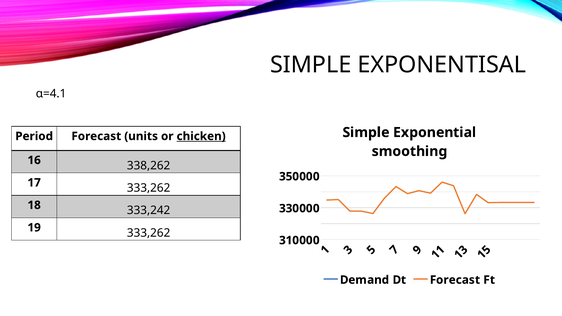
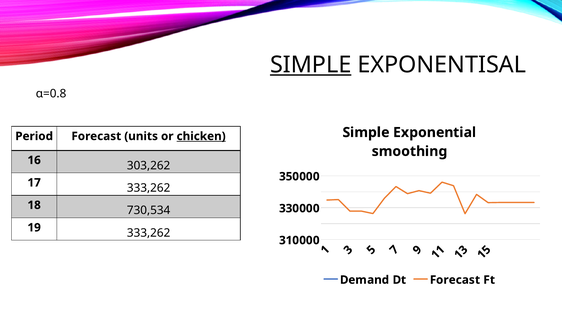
SIMPLE at (311, 65) underline: none -> present
α=4.1: α=4.1 -> α=0.8
338,262: 338,262 -> 303,262
333,242: 333,242 -> 730,534
